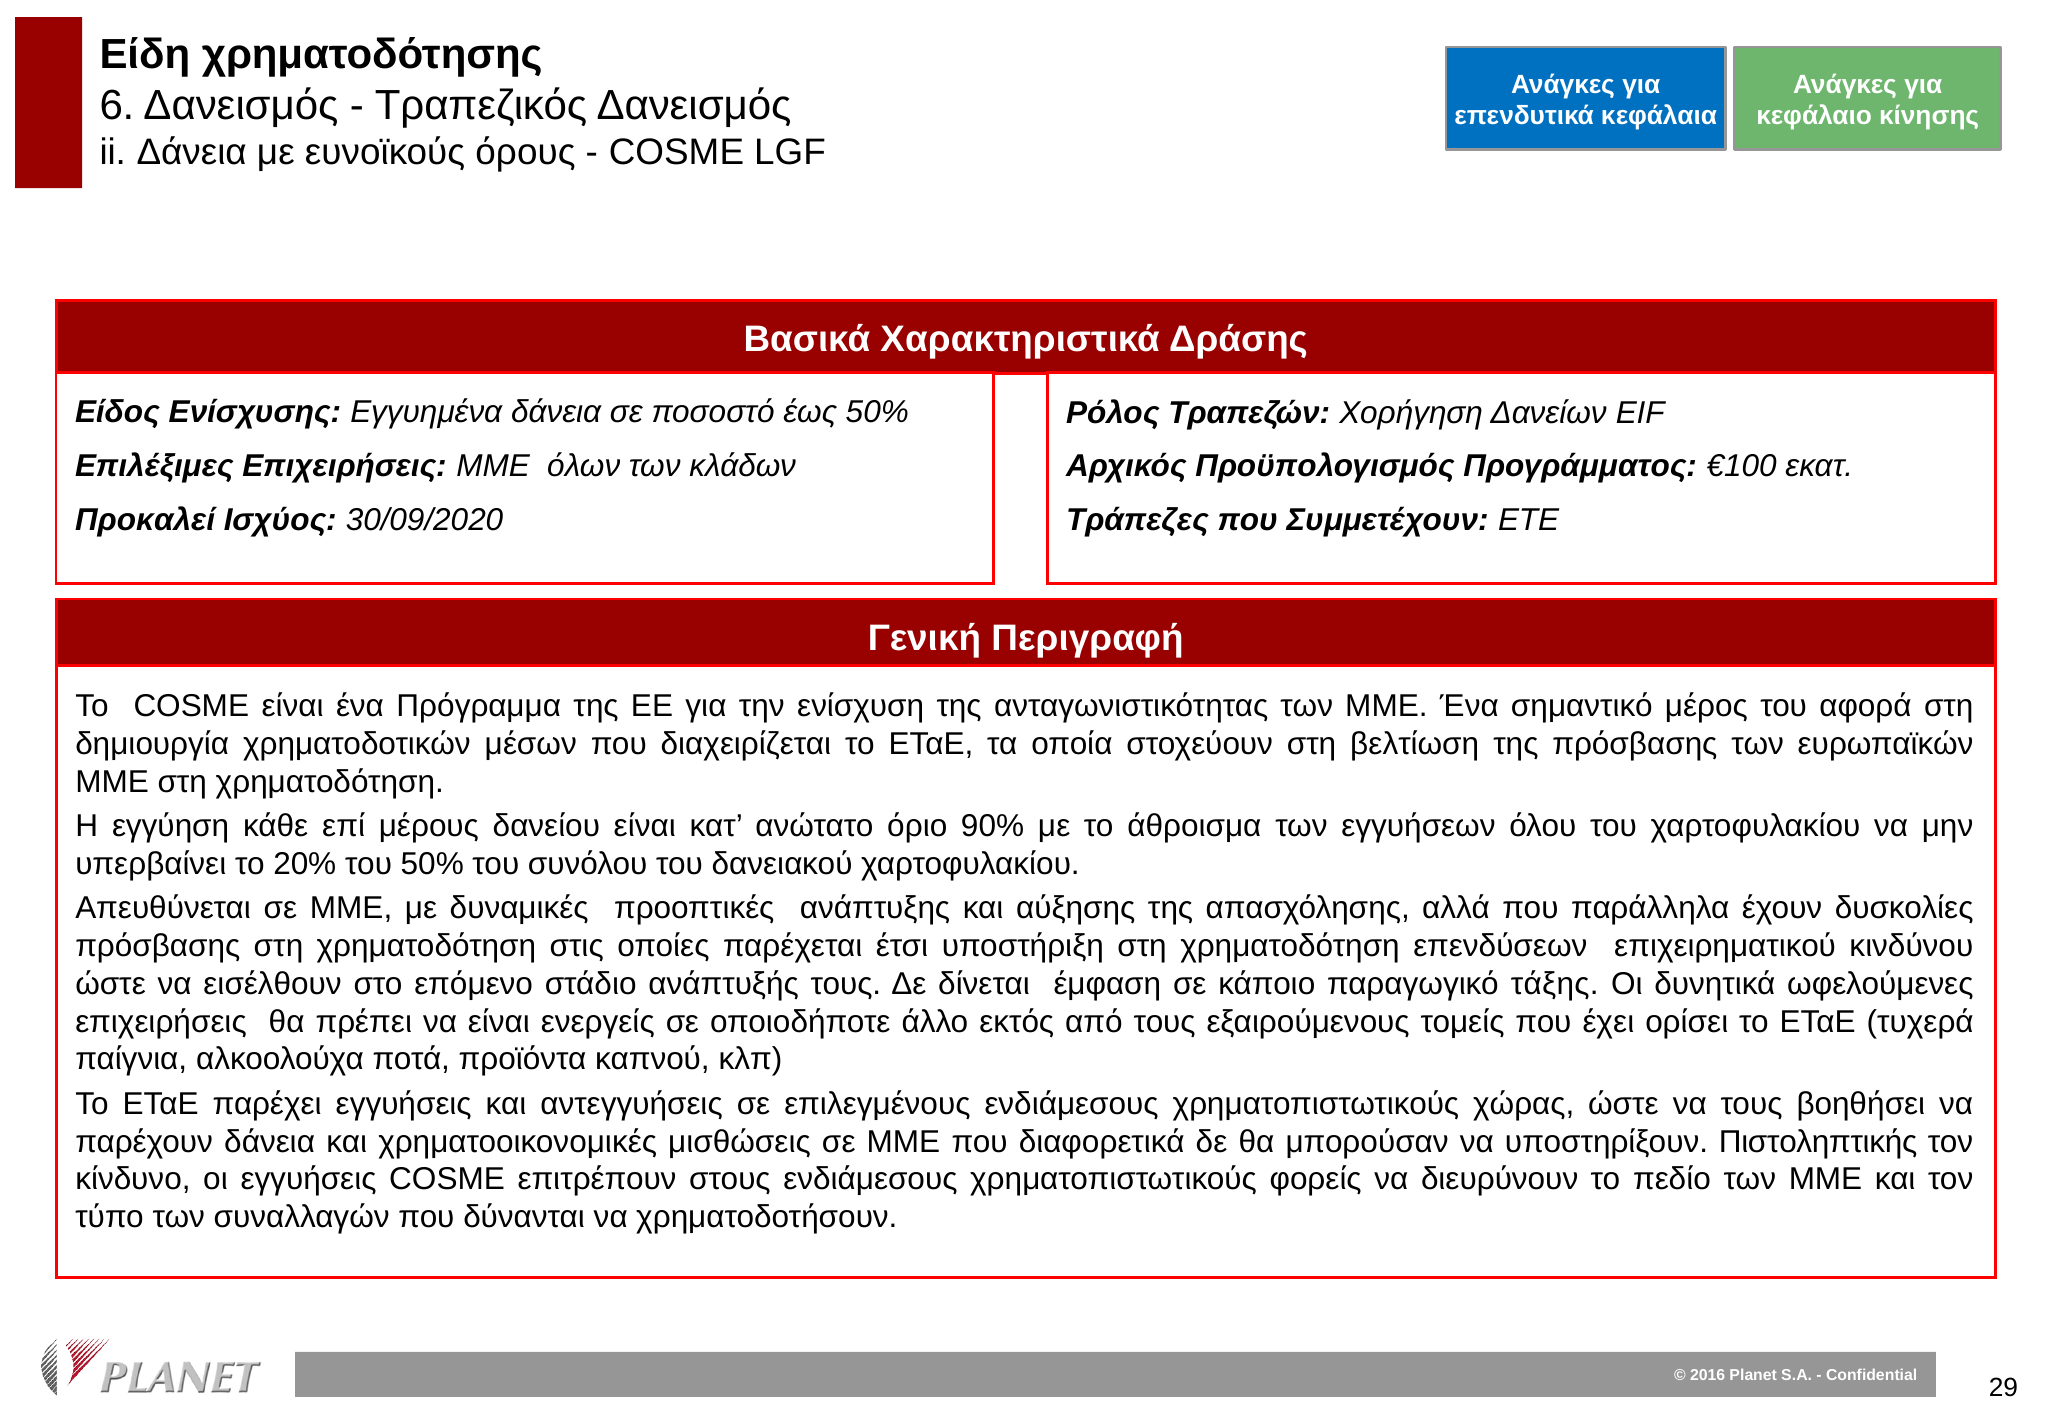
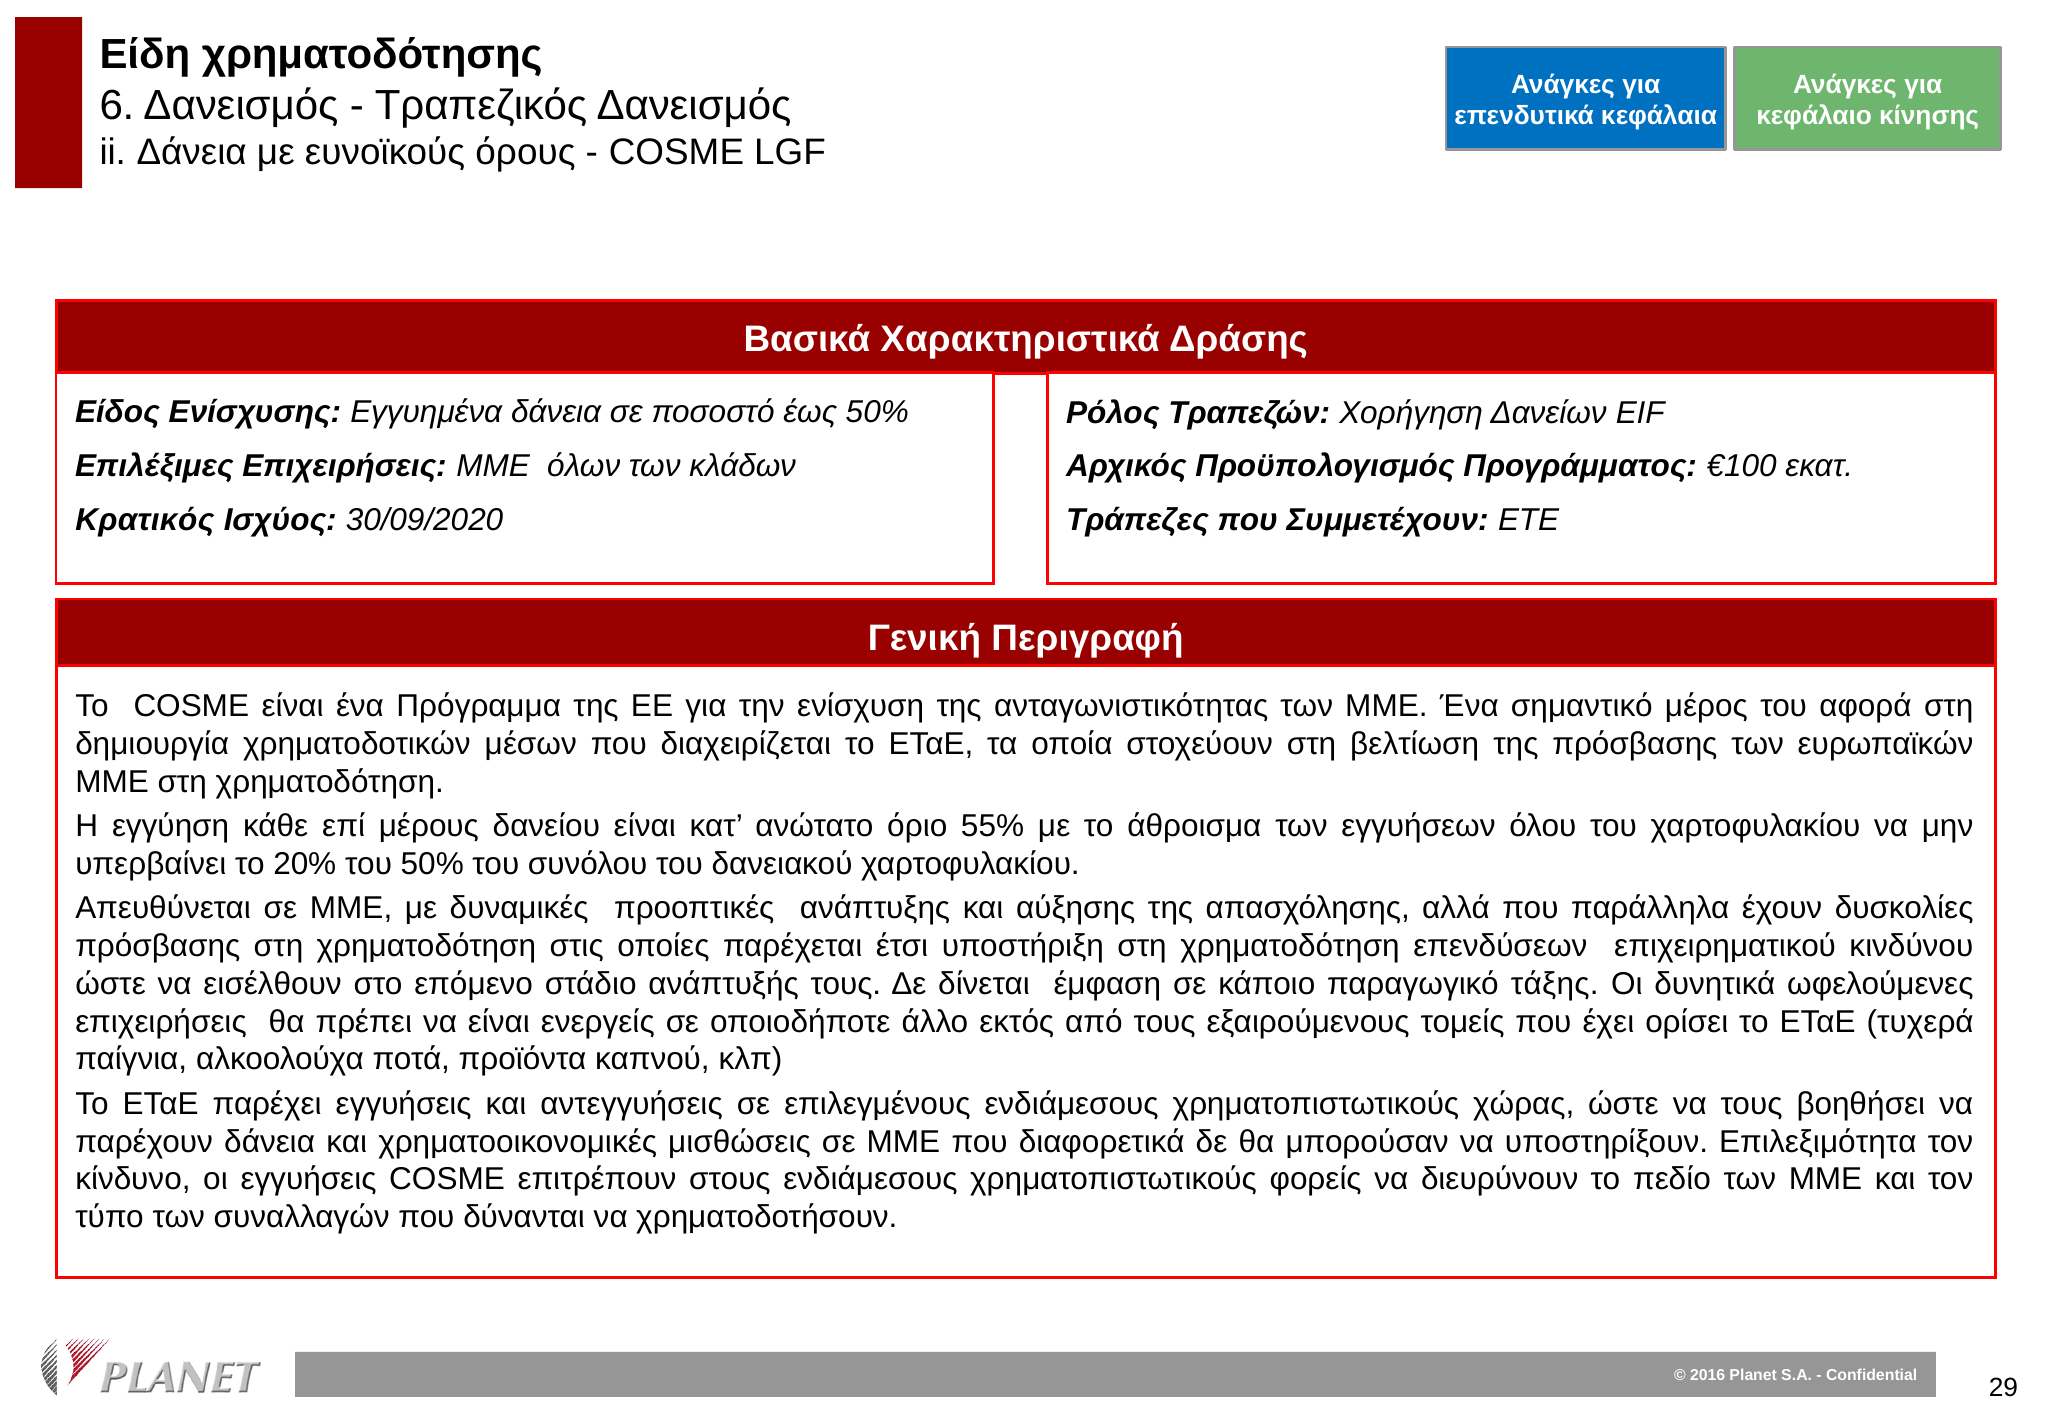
Προκαλεί: Προκαλεί -> Κρατικός
90%: 90% -> 55%
Πιστοληπτικής: Πιστοληπτικής -> Επιλεξιμότητα
